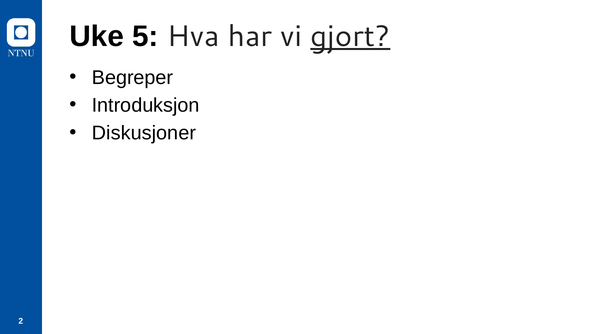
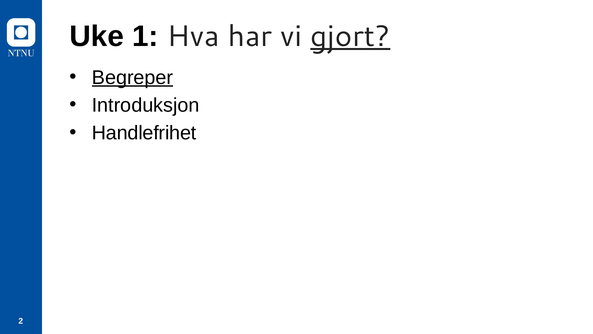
5: 5 -> 1
Begreper underline: none -> present
Diskusjoner: Diskusjoner -> Handlefrihet
